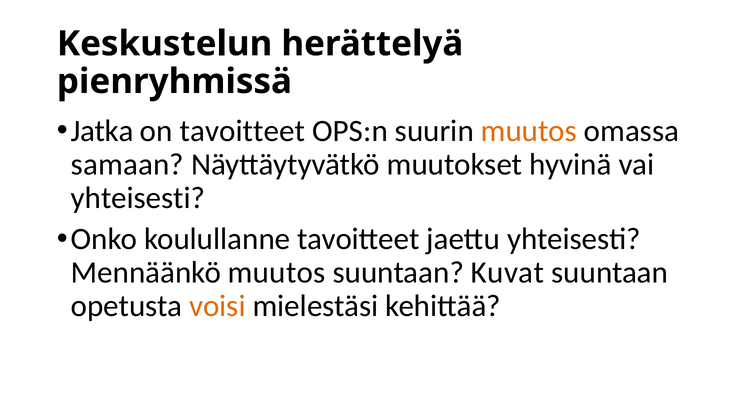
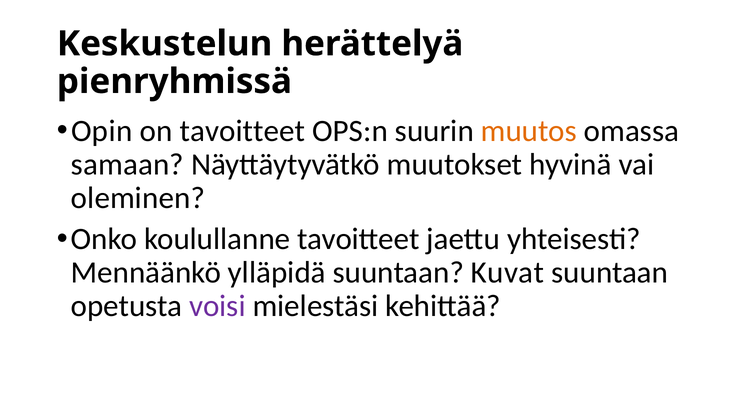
Jatka: Jatka -> Opin
yhteisesti at (138, 198): yhteisesti -> oleminen
Mennäänkö muutos: muutos -> ylläpidä
voisi colour: orange -> purple
